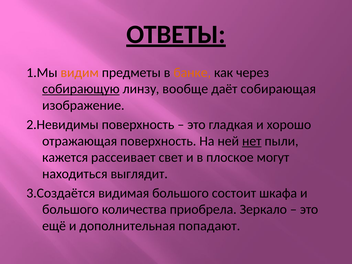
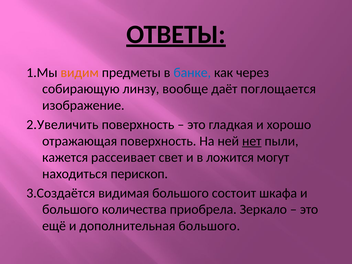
банке colour: orange -> blue
собирающую underline: present -> none
собирающая: собирающая -> поглощается
2.Невидимы: 2.Невидимы -> 2.Увеличить
плоское: плоское -> ложится
выглядит: выглядит -> перископ
дополнительная попадают: попадают -> большого
